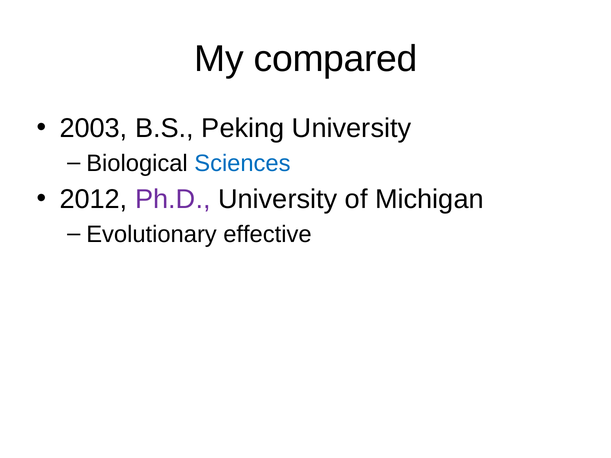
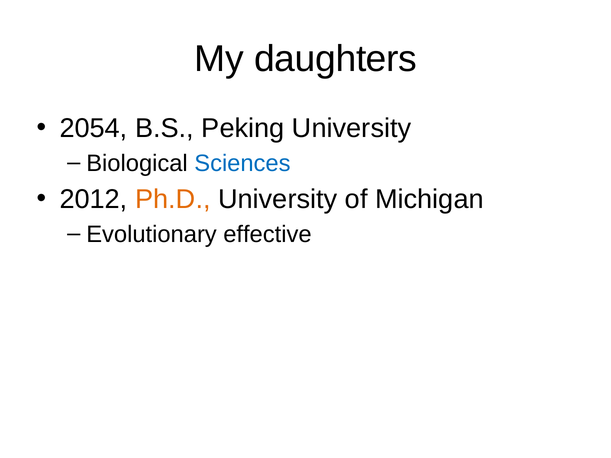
compared: compared -> daughters
2003: 2003 -> 2054
Ph.D colour: purple -> orange
